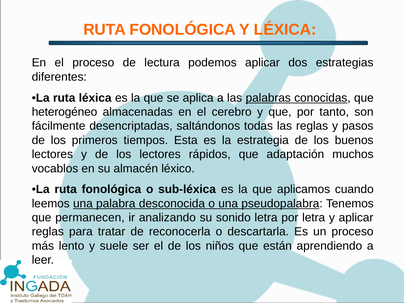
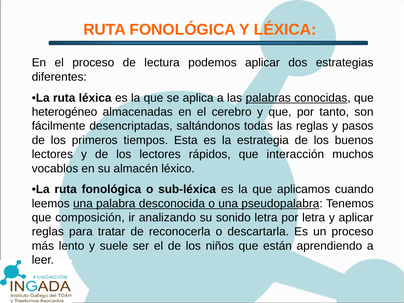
adaptación: adaptación -> interacción
permanecen: permanecen -> composición
